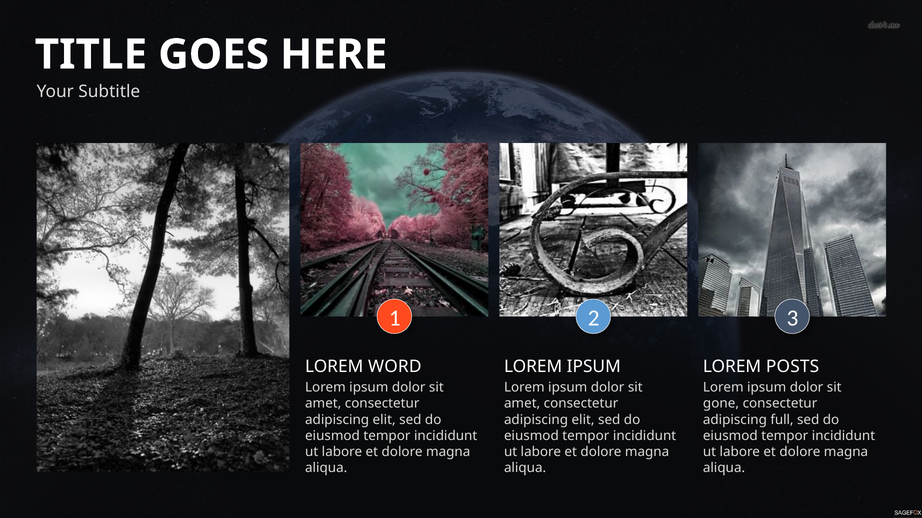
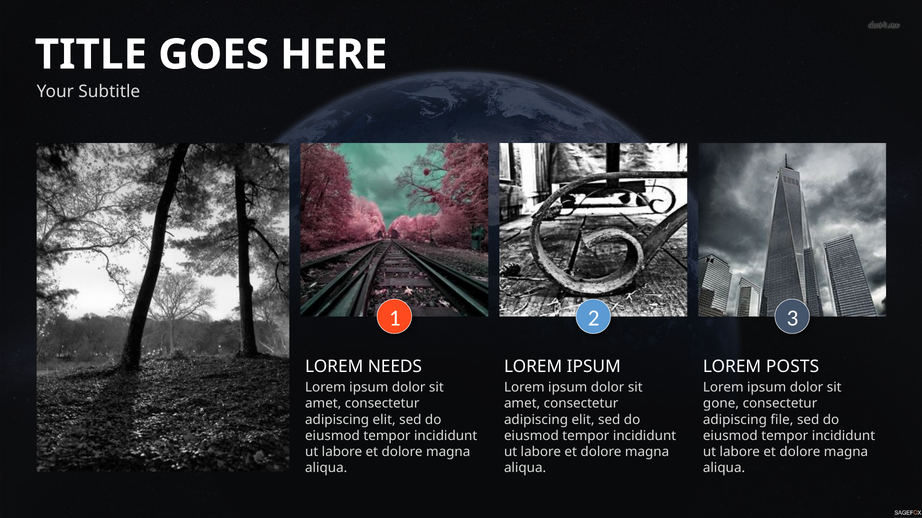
WORD: WORD -> NEEDS
full: full -> file
